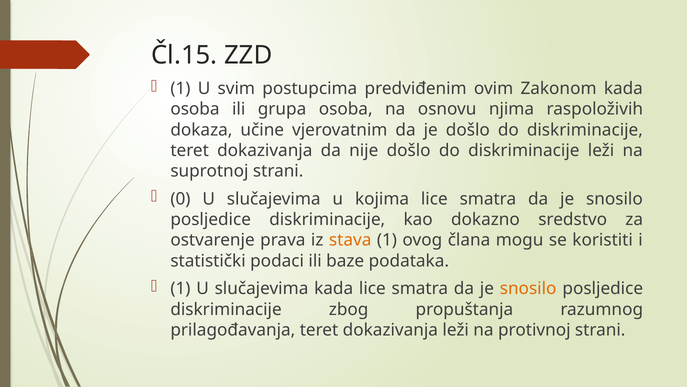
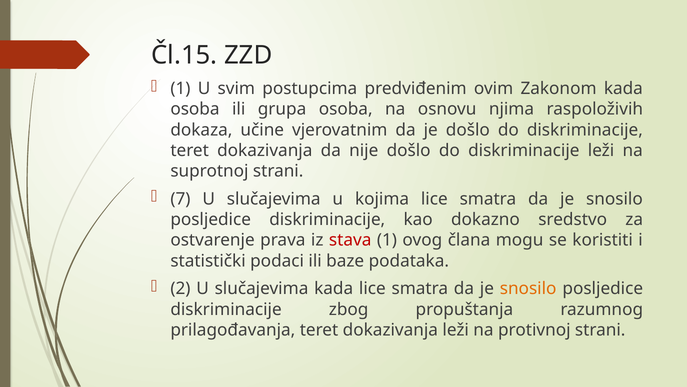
0: 0 -> 7
stava colour: orange -> red
1 at (180, 288): 1 -> 2
